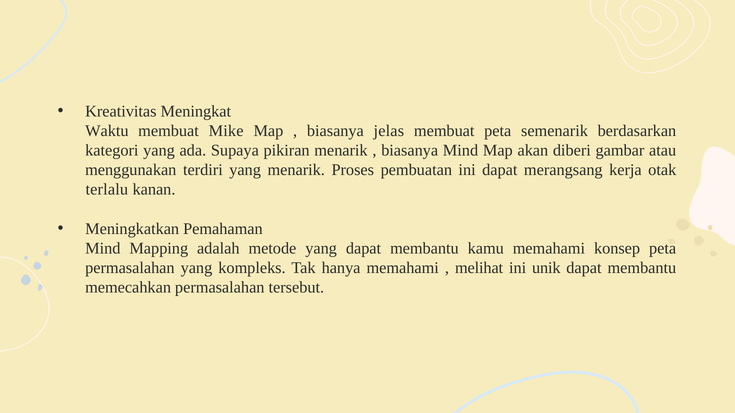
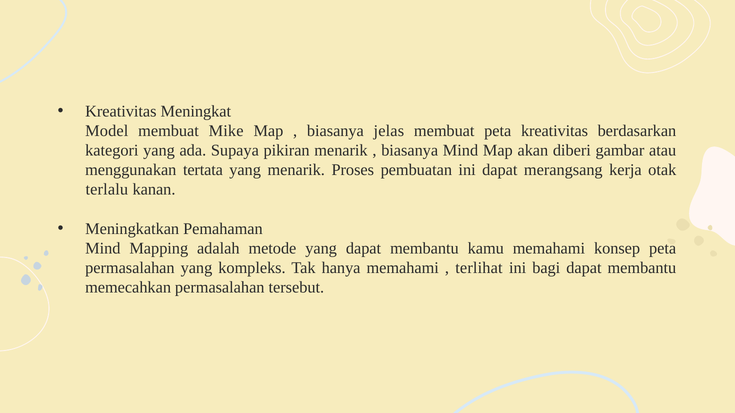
Waktu: Waktu -> Model
peta semenarik: semenarik -> kreativitas
terdiri: terdiri -> tertata
melihat: melihat -> terlihat
unik: unik -> bagi
